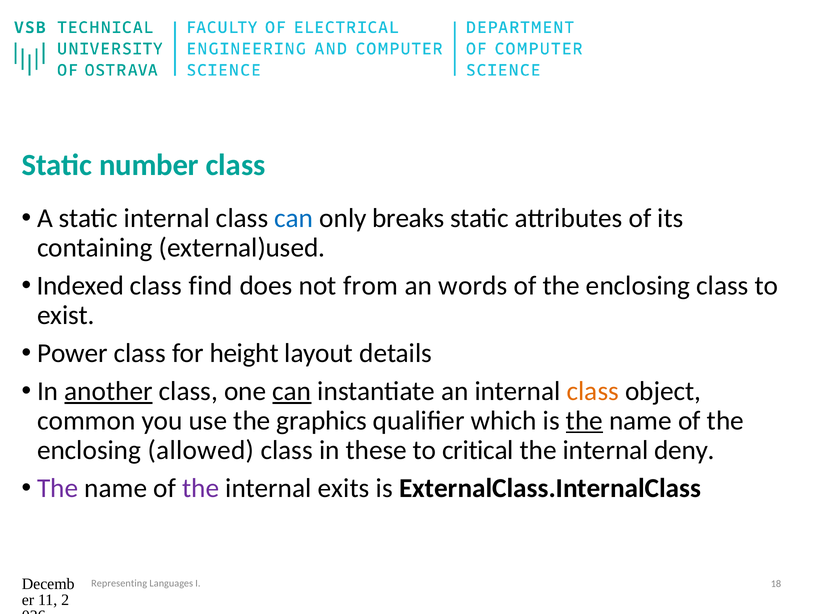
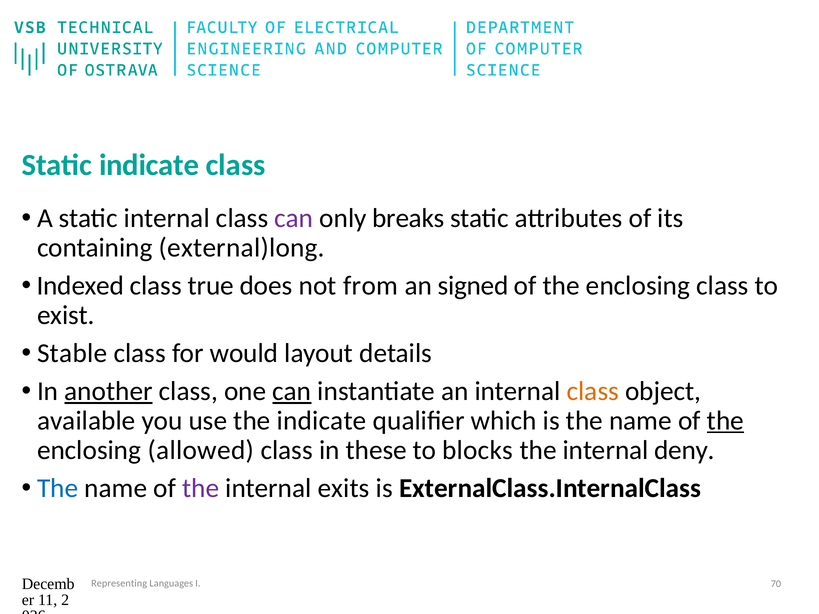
Static number: number -> indicate
can at (294, 218) colour: blue -> purple
external)used: external)used -> external)long
find: find -> true
words: words -> signed
Power: Power -> Stable
height: height -> would
common: common -> available
the graphics: graphics -> indicate
the at (584, 421) underline: present -> none
the at (726, 421) underline: none -> present
critical: critical -> blocks
The at (58, 488) colour: purple -> blue
18: 18 -> 70
